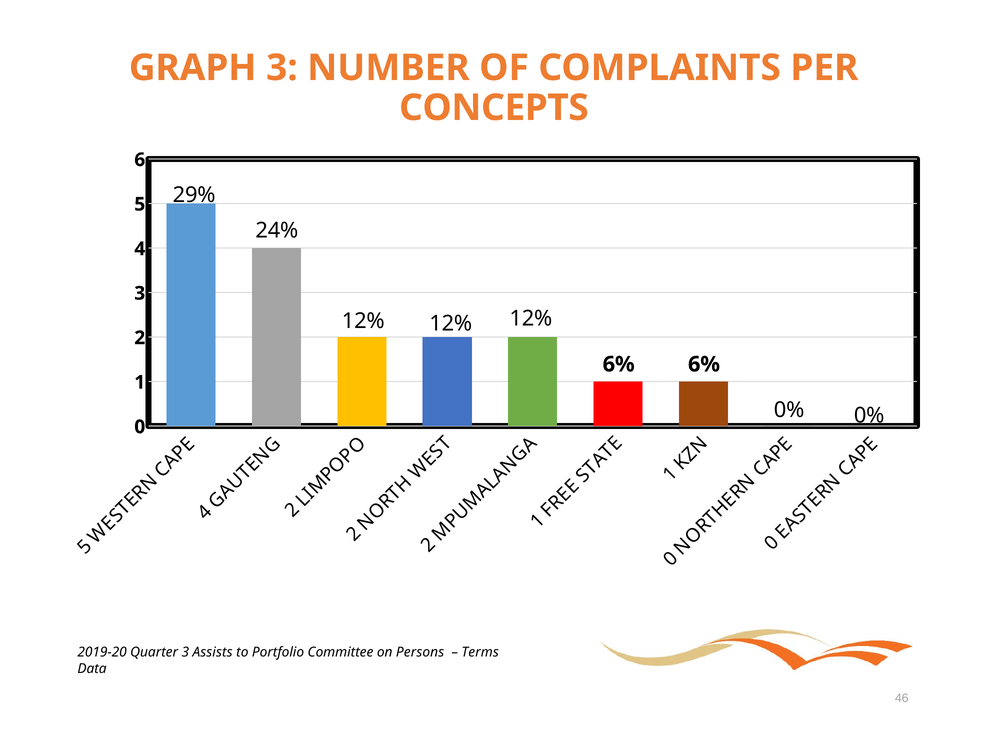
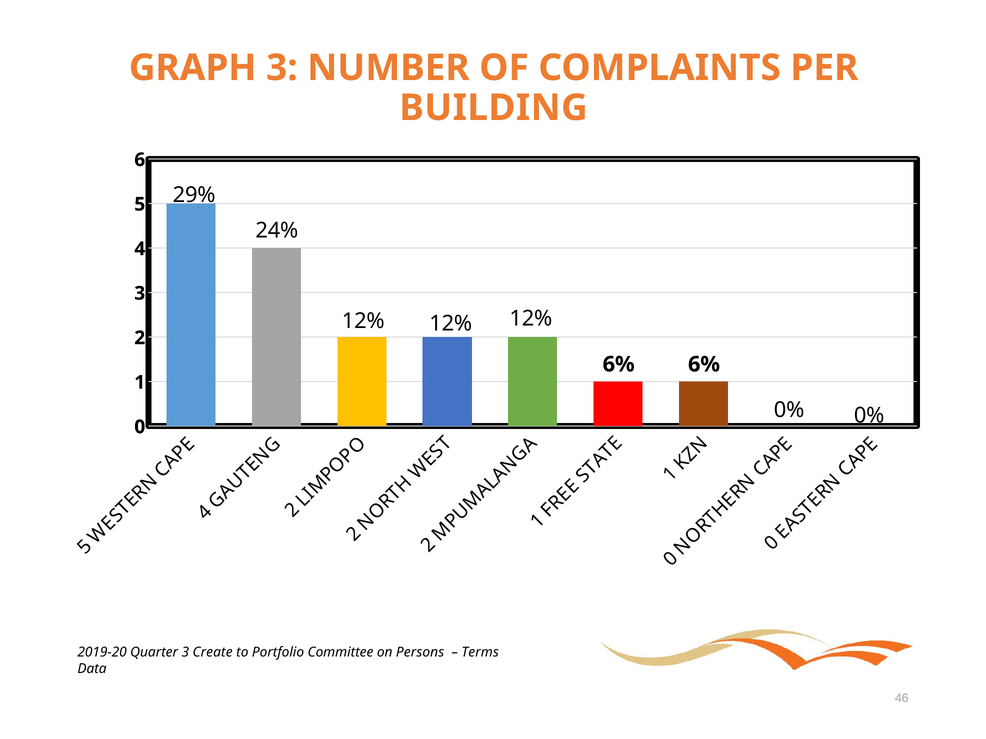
CONCEPTS: CONCEPTS -> BUILDING
Assists: Assists -> Create
